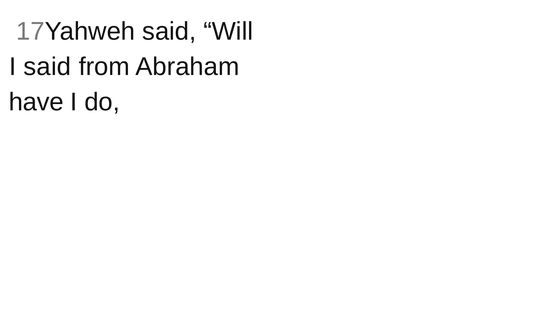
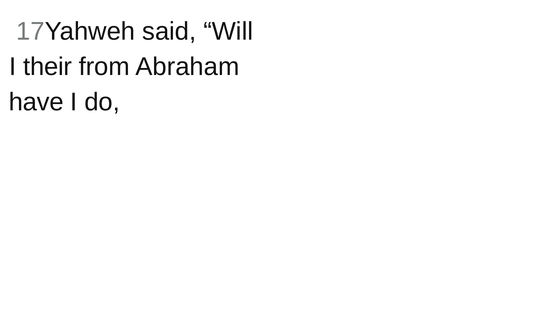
I said: said -> their
